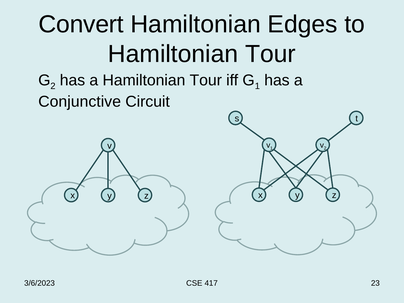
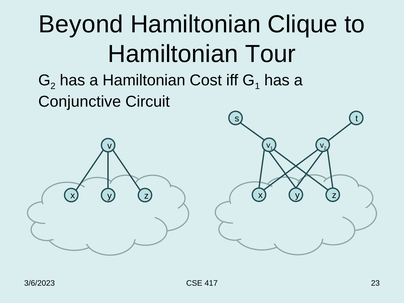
Convert: Convert -> Beyond
Edges: Edges -> Clique
a Hamiltonian Tour: Tour -> Cost
